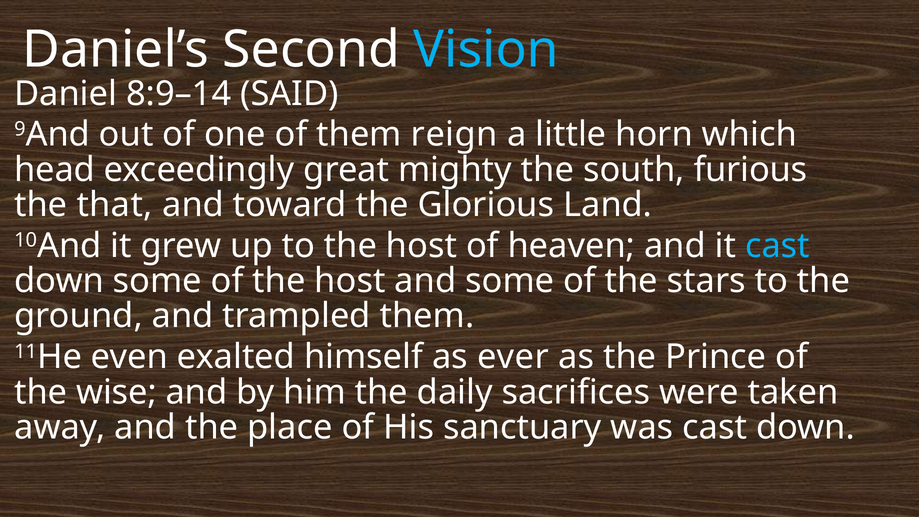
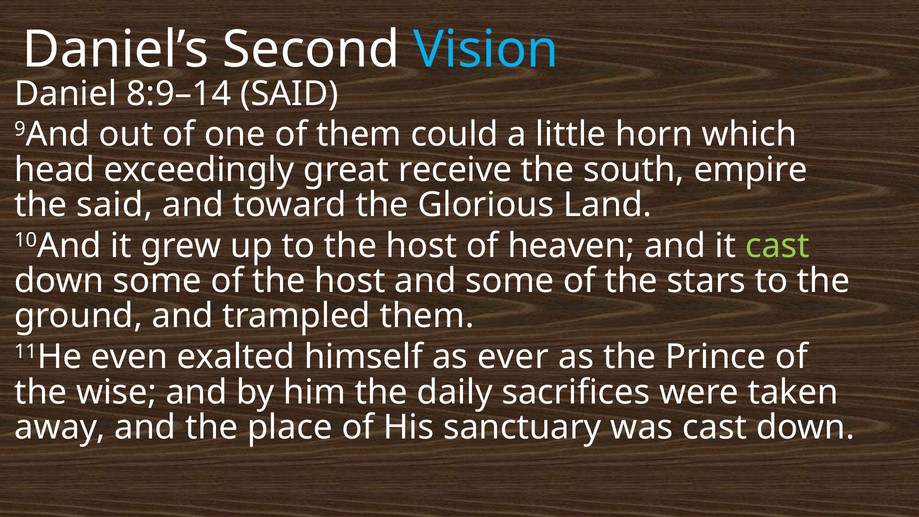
reign: reign -> could
mighty: mighty -> receive
furious: furious -> empire
the that: that -> said
cast at (777, 246) colour: light blue -> light green
